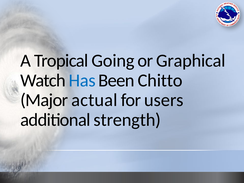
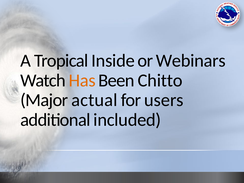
Going: Going -> Inside
Graphical: Graphical -> Webinars
Has colour: blue -> orange
strength: strength -> included
